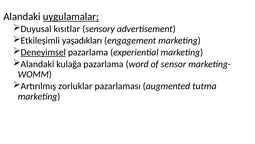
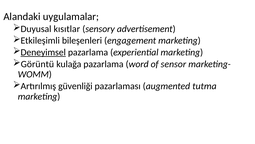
uygulamalar underline: present -> none
yaşadıkları: yaşadıkları -> bileşenleri
Alandaki at (37, 64): Alandaki -> Görüntü
zorluklar: zorluklar -> güvenliği
